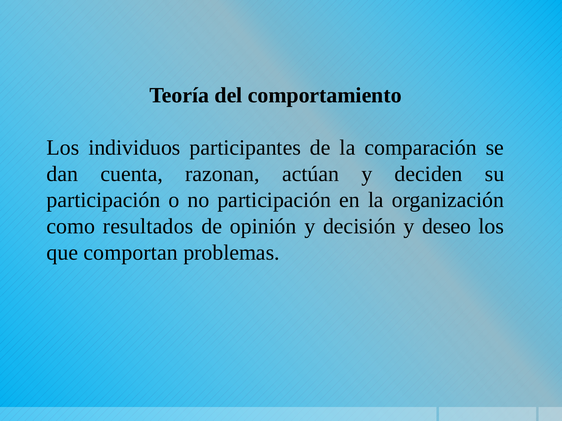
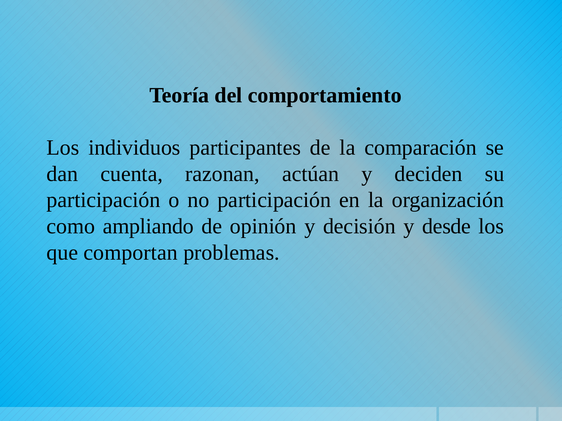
resultados: resultados -> ampliando
deseo: deseo -> desde
